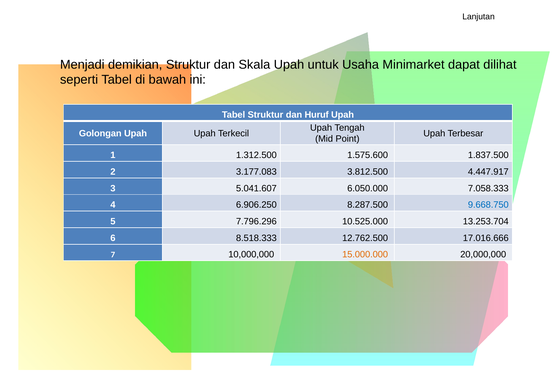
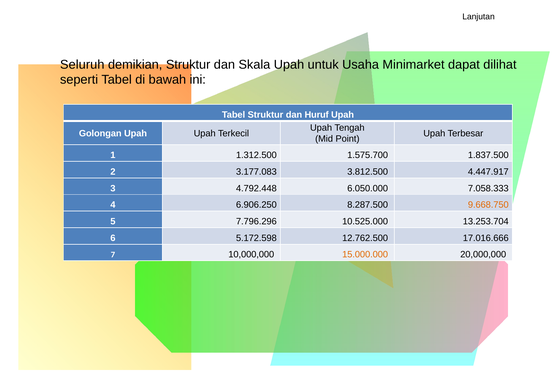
Menjadi: Menjadi -> Seluruh
1.575.600: 1.575.600 -> 1.575.700
5.041.607: 5.041.607 -> 4.792.448
9.668.750 colour: blue -> orange
8.518.333: 8.518.333 -> 5.172.598
